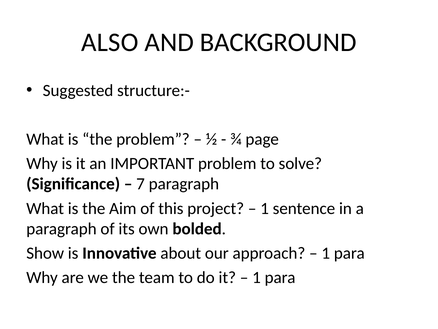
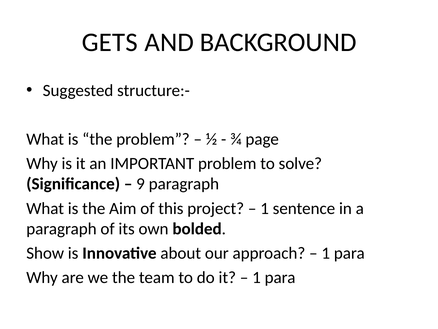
ALSO: ALSO -> GETS
7: 7 -> 9
